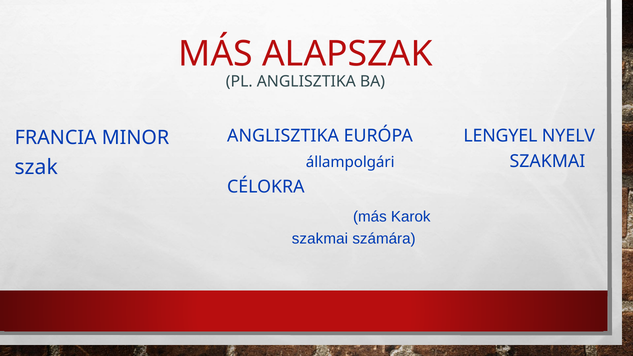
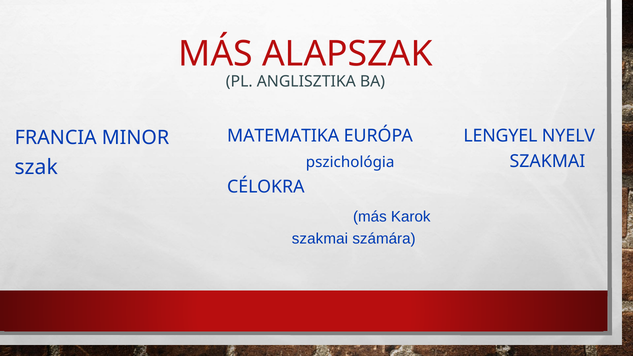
ANGLISZTIKA at (283, 136): ANGLISZTIKA -> MATEMATIKA
állampolgári: állampolgári -> pszichológia
